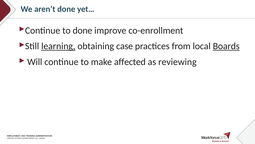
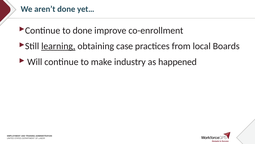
Boards underline: present -> none
affected: affected -> industry
reviewing: reviewing -> happened
